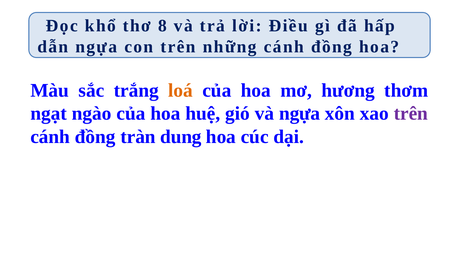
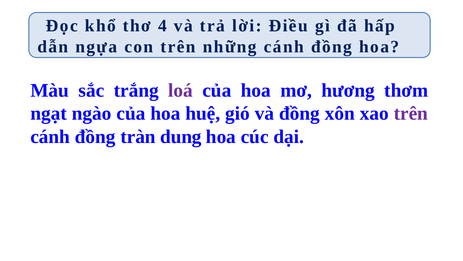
8: 8 -> 4
loá colour: orange -> purple
và ngựa: ngựa -> đồng
